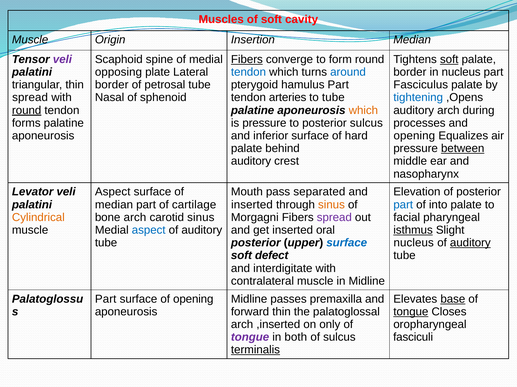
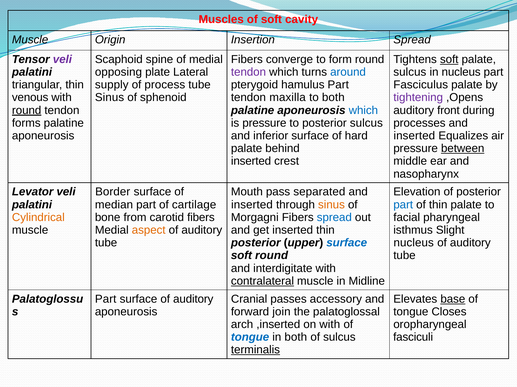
Insertion Median: Median -> Spread
Fibers at (247, 59) underline: present -> none
tendon at (248, 72) colour: blue -> purple
border at (410, 72): border -> sulcus
border at (112, 85): border -> supply
petrosal: petrosal -> process
spread at (30, 98): spread -> venous
Nasal at (110, 98): Nasal -> Sinus
arteries: arteries -> maxilla
to tube: tube -> both
tightening colour: blue -> purple
which at (363, 110) colour: orange -> blue
auditory arch: arch -> front
opening at (414, 136): opening -> inserted
auditory at (251, 162): auditory -> inserted
Aspect at (113, 192): Aspect -> Border
of into: into -> thin
bone arch: arch -> from
carotid sinus: sinus -> fibers
spread at (334, 218) colour: purple -> blue
aspect at (149, 231) colour: blue -> orange
inserted oral: oral -> thin
isthmus underline: present -> none
auditory at (470, 243) underline: present -> none
soft defect: defect -> round
contralateral underline: none -> present
surface of opening: opening -> auditory
Midline at (249, 300): Midline -> Cranial
premaxilla: premaxilla -> accessory
forward thin: thin -> join
tongue at (411, 312) underline: present -> none
on only: only -> with
tongue at (250, 338) colour: purple -> blue
